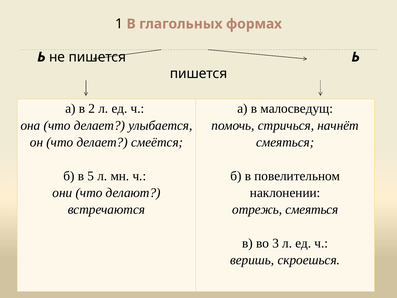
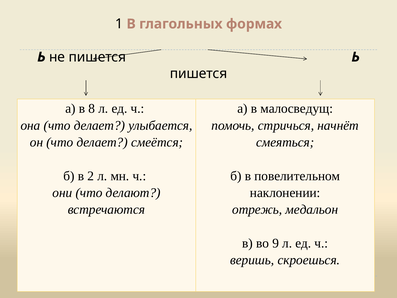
2: 2 -> 8
5: 5 -> 2
отрежь смеяться: смеяться -> медальон
3: 3 -> 9
